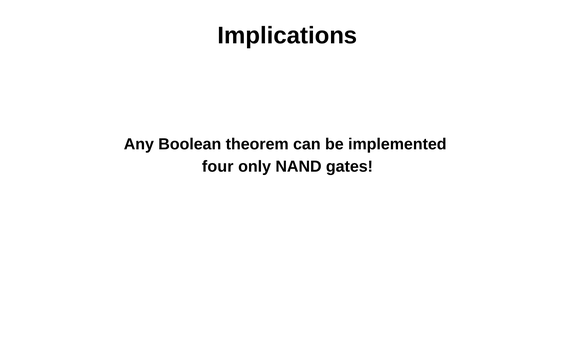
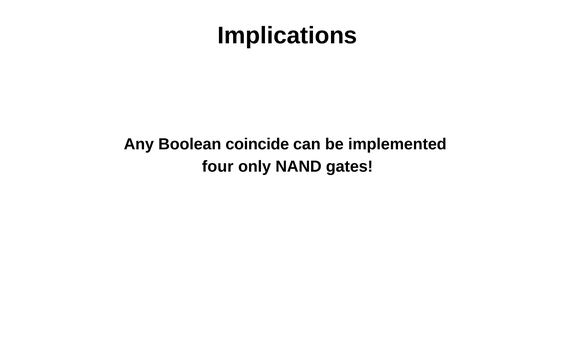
theorem: theorem -> coincide
